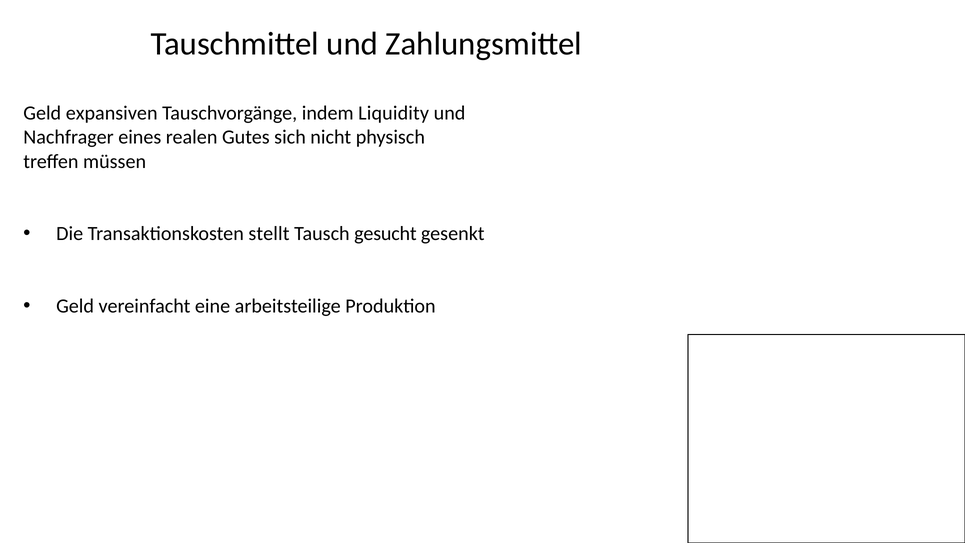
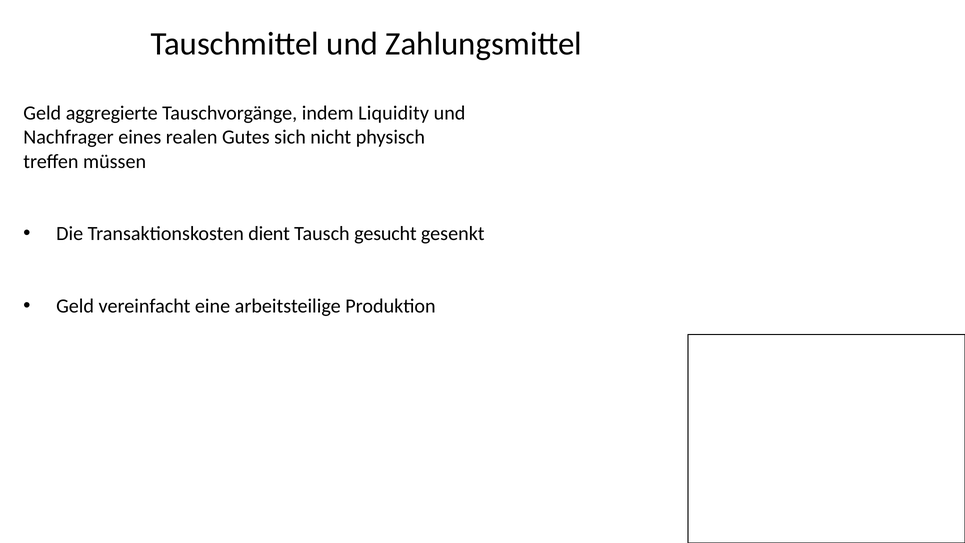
expansiven: expansiven -> aggregierte
stellt: stellt -> dient
